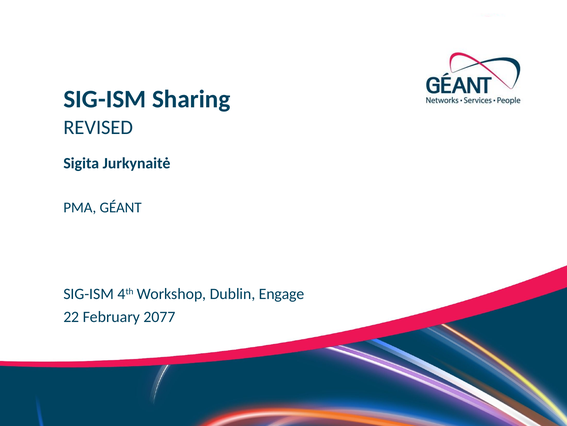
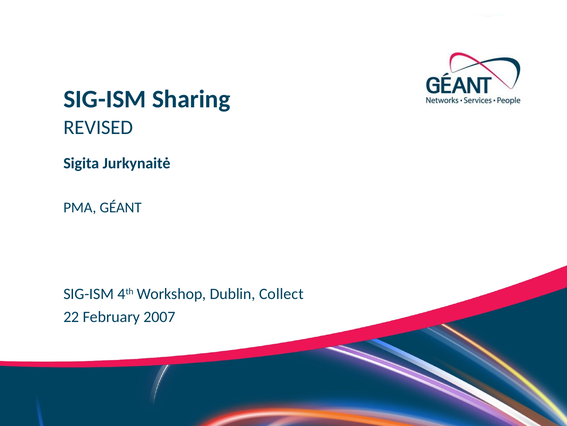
Engage: Engage -> Collect
2077: 2077 -> 2007
